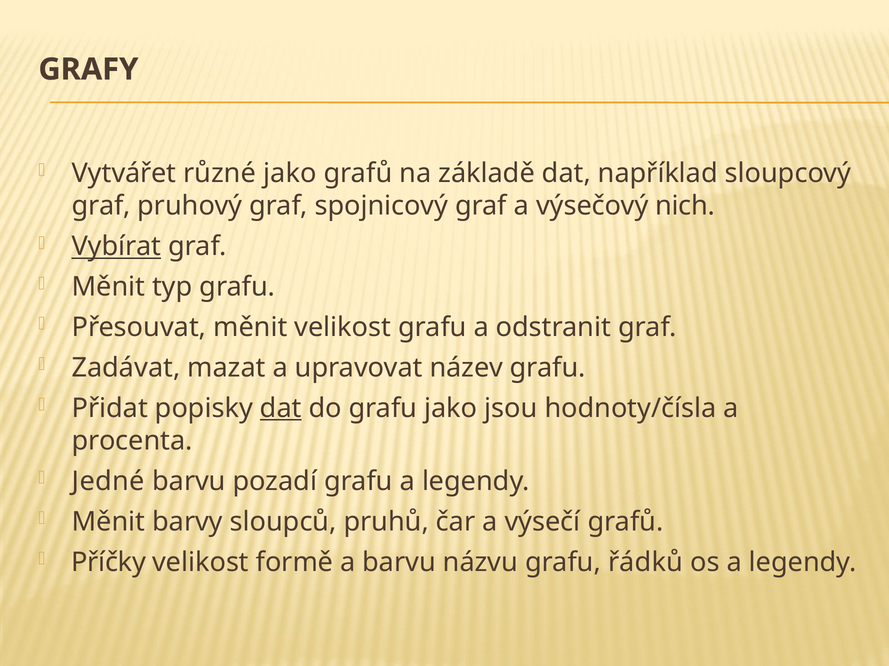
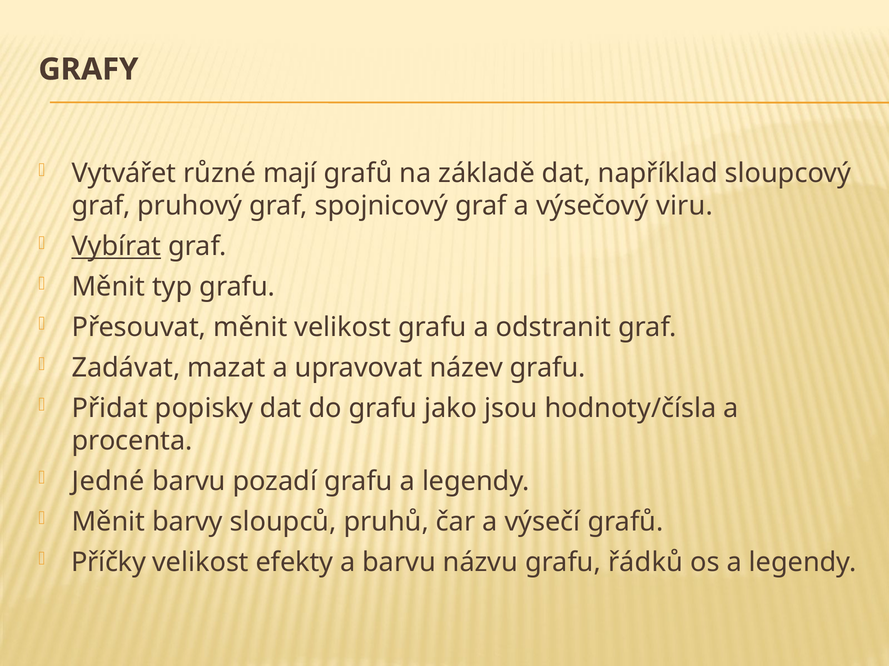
různé jako: jako -> mají
nich: nich -> viru
dat at (281, 409) underline: present -> none
formě: formě -> efekty
